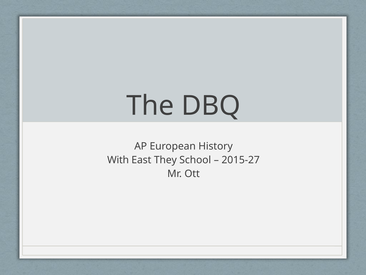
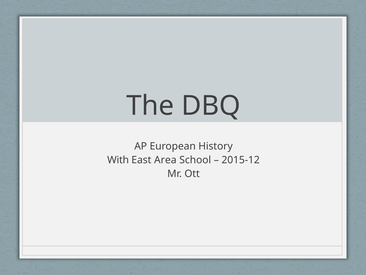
They: They -> Area
2015-27: 2015-27 -> 2015-12
